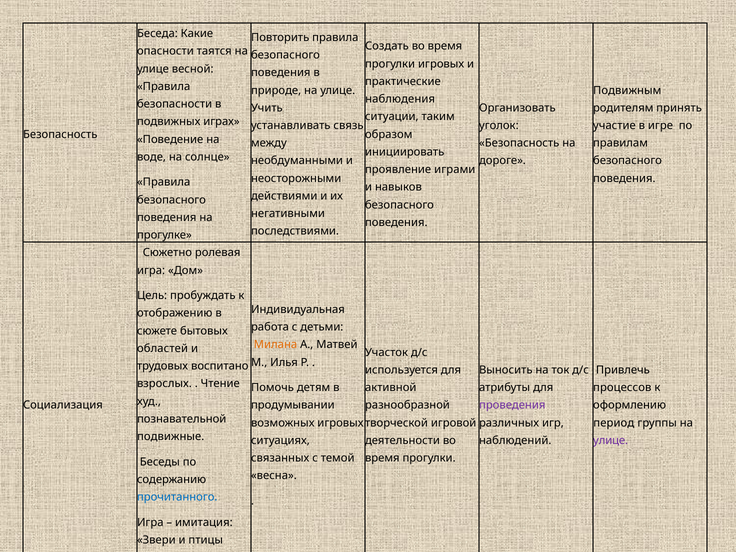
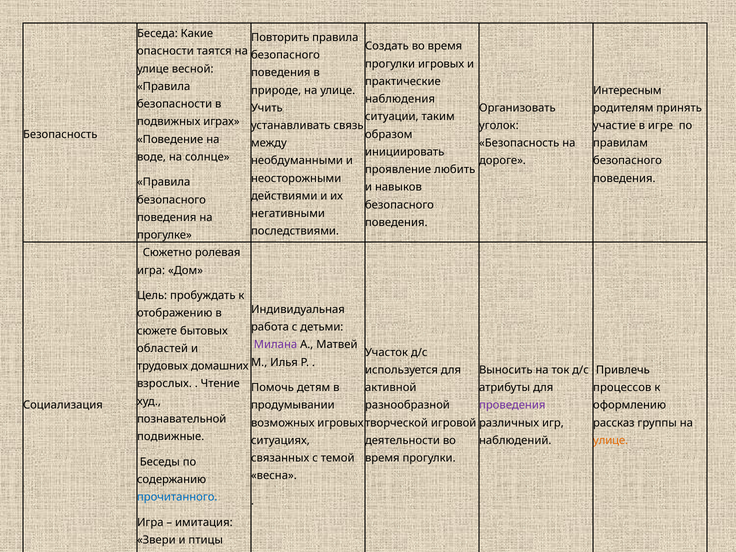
Подвижным: Подвижным -> Интересным
играми: играми -> любить
Милана colour: orange -> purple
воспитано: воспитано -> домашних
период: период -> рассказ
улице at (611, 440) colour: purple -> orange
